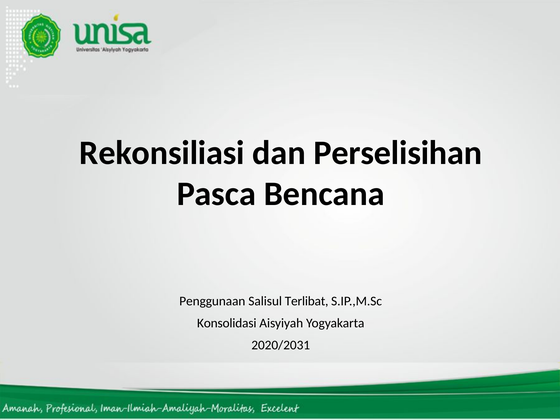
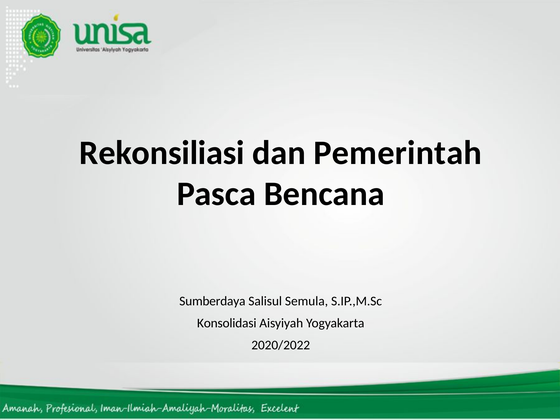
Perselisihan: Perselisihan -> Pemerintah
Penggunaan: Penggunaan -> Sumberdaya
Terlibat: Terlibat -> Semula
2020/2031: 2020/2031 -> 2020/2022
